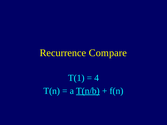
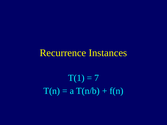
Compare: Compare -> Instances
4: 4 -> 7
T(n/b underline: present -> none
